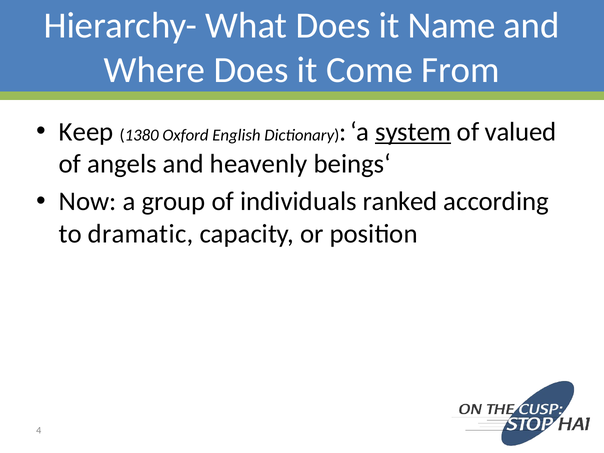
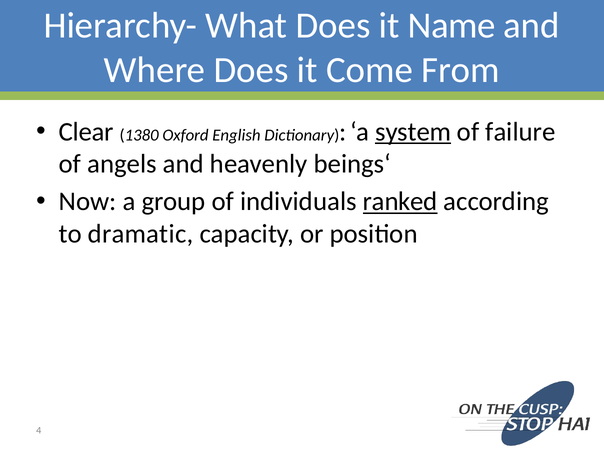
Keep: Keep -> Clear
valued: valued -> failure
ranked underline: none -> present
